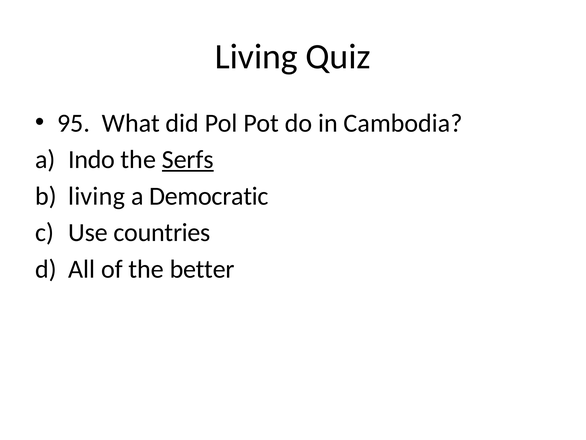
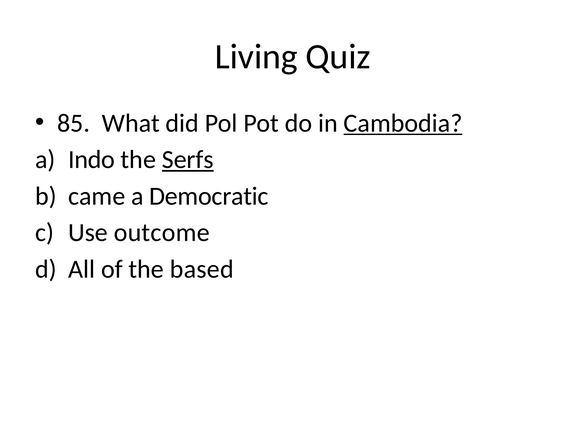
95: 95 -> 85
Cambodia underline: none -> present
living at (97, 196): living -> came
countries: countries -> outcome
better: better -> based
